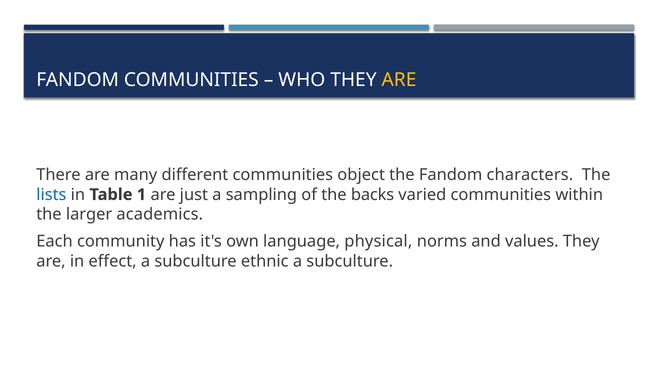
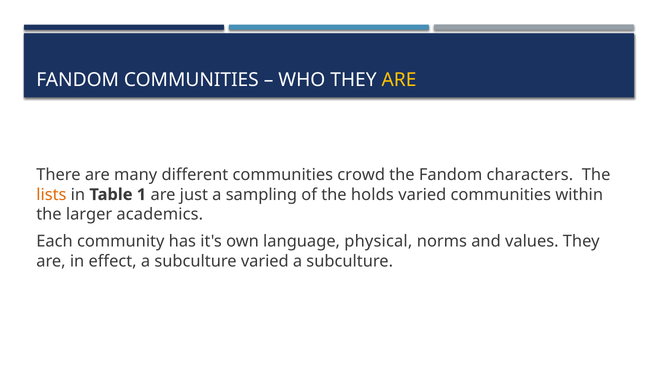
object: object -> crowd
lists colour: blue -> orange
backs: backs -> holds
subculture ethnic: ethnic -> varied
